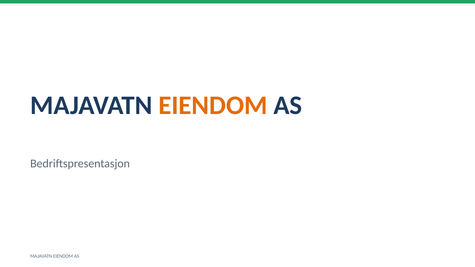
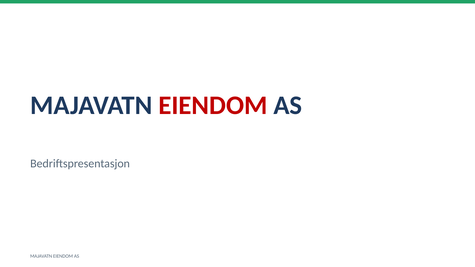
EIENDOM at (213, 105) colour: orange -> red
